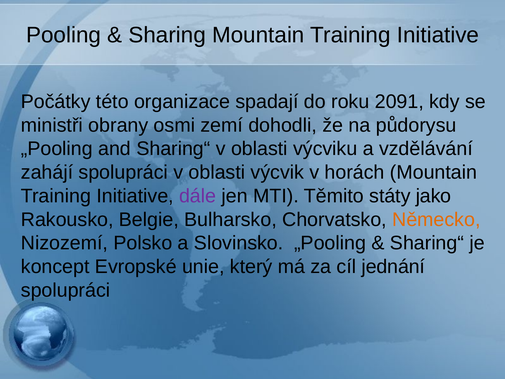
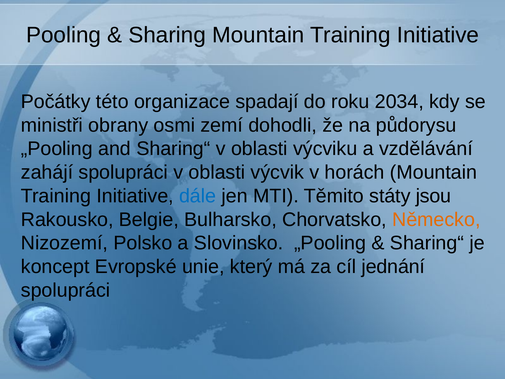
2091: 2091 -> 2034
dále colour: purple -> blue
jako: jako -> jsou
